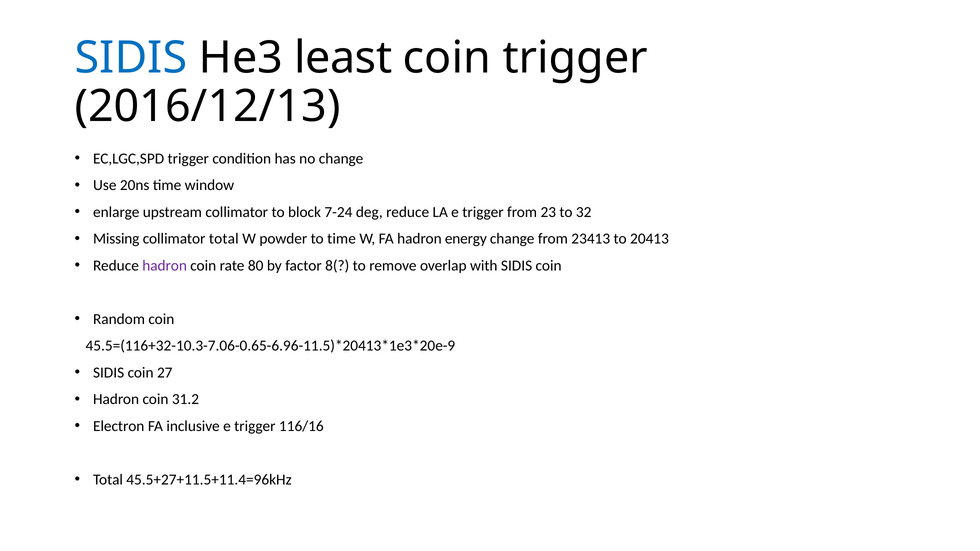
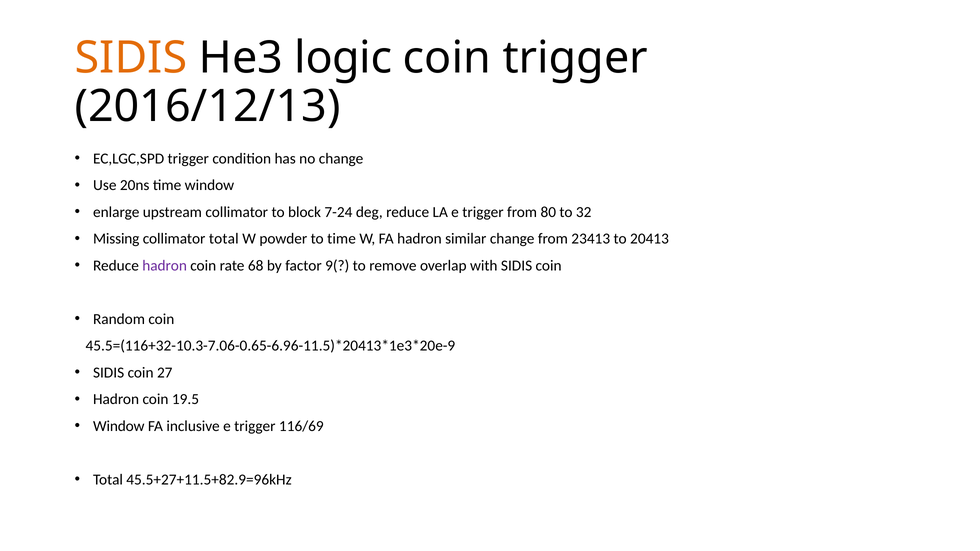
SIDIS at (131, 58) colour: blue -> orange
least: least -> logic
23: 23 -> 80
energy: energy -> similar
80: 80 -> 68
8(: 8( -> 9(
31.2: 31.2 -> 19.5
Electron at (119, 426): Electron -> Window
116/16: 116/16 -> 116/69
45.5+27+11.5+11.4=96kHz: 45.5+27+11.5+11.4=96kHz -> 45.5+27+11.5+82.9=96kHz
